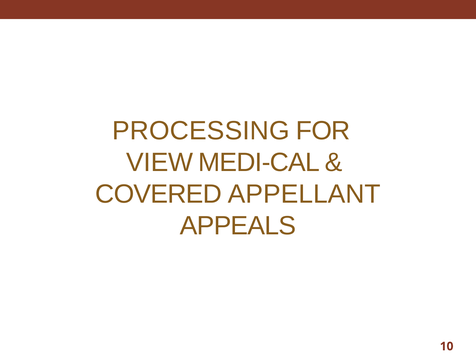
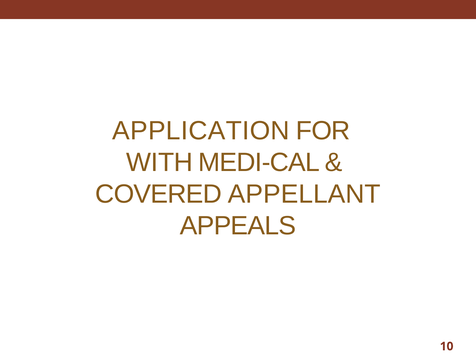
PROCESSING: PROCESSING -> APPLICATION
VIEW: VIEW -> WITH
